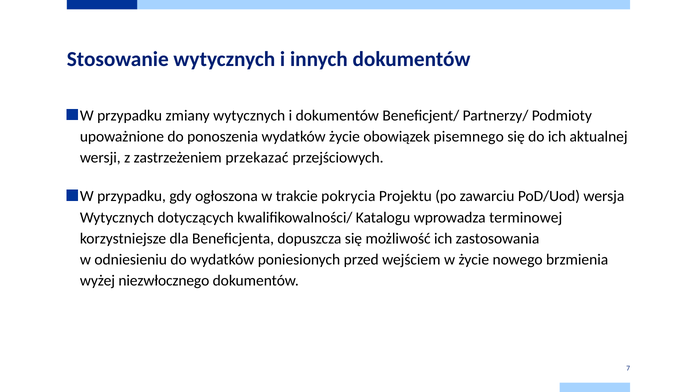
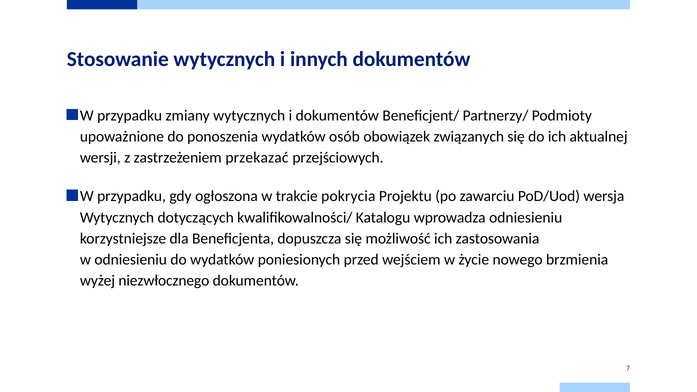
wydatków życie: życie -> osób
pisemnego: pisemnego -> związanych
wprowadza terminowej: terminowej -> odniesieniu
